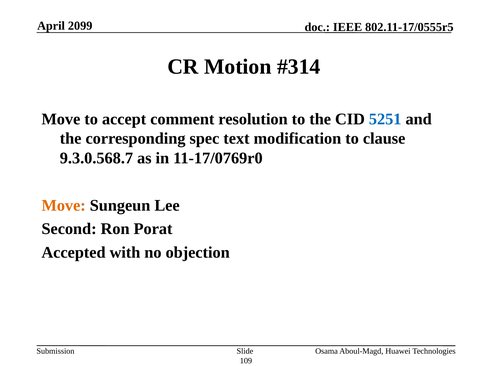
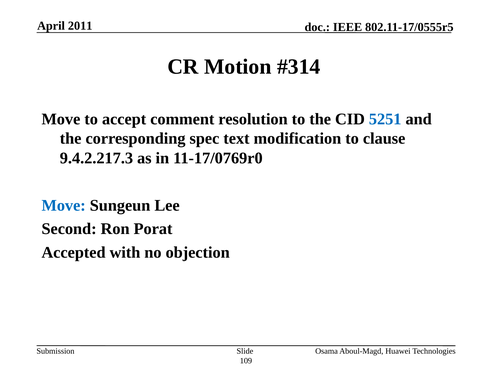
2099: 2099 -> 2011
9.3.0.568.7: 9.3.0.568.7 -> 9.4.2.217.3
Move at (64, 205) colour: orange -> blue
